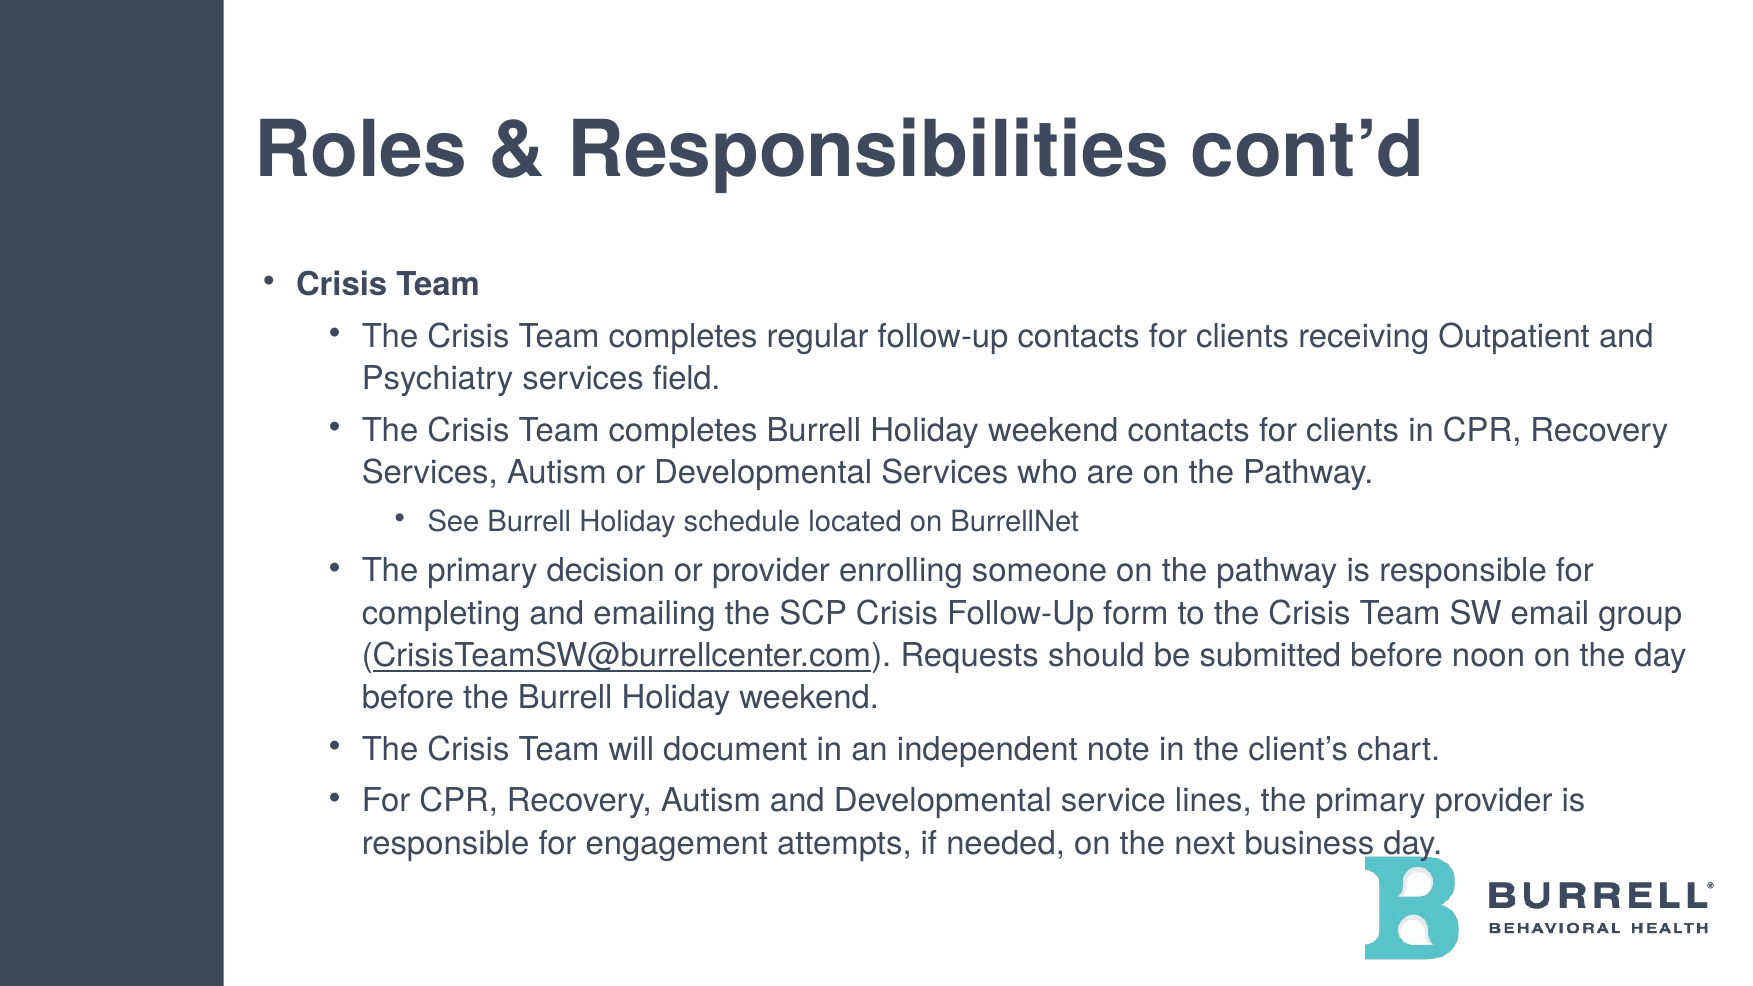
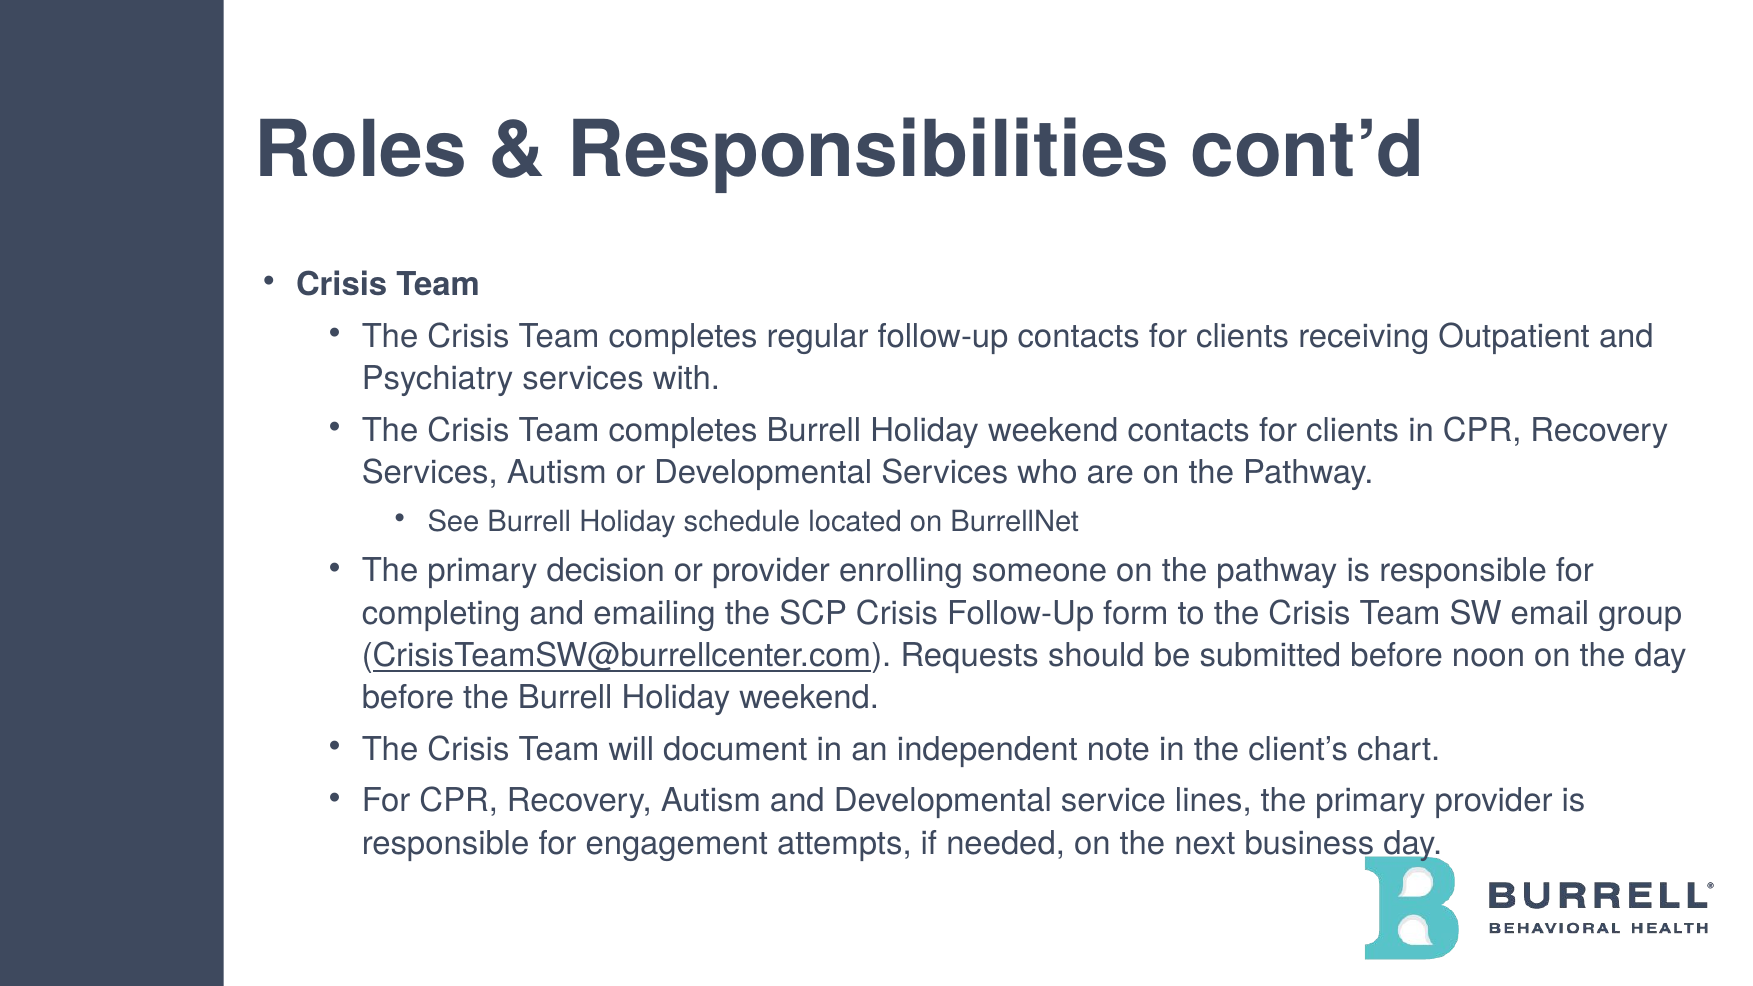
field: field -> with
